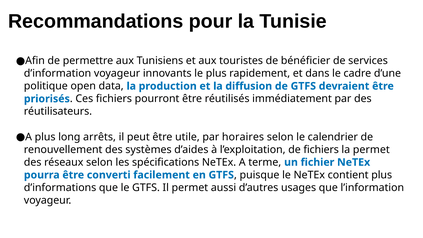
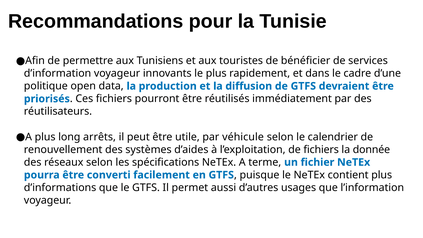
horaires: horaires -> véhicule
la permet: permet -> donnée
